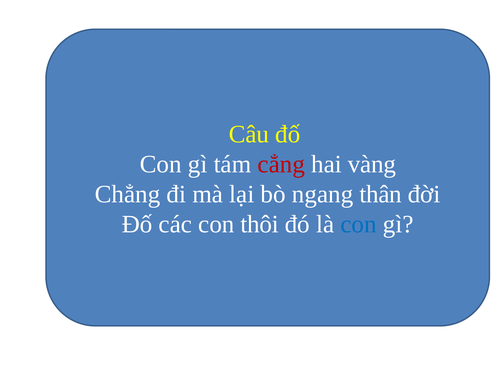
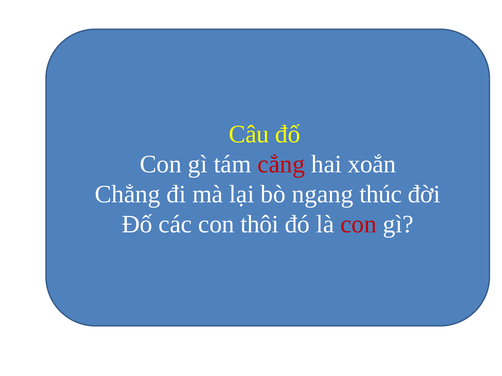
vàng: vàng -> xoắn
thân: thân -> thúc
con at (359, 225) colour: blue -> red
